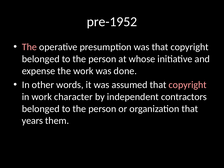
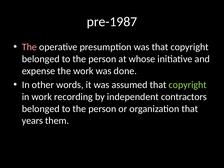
pre-1952: pre-1952 -> pre-1987
copyright at (188, 85) colour: pink -> light green
character: character -> recording
